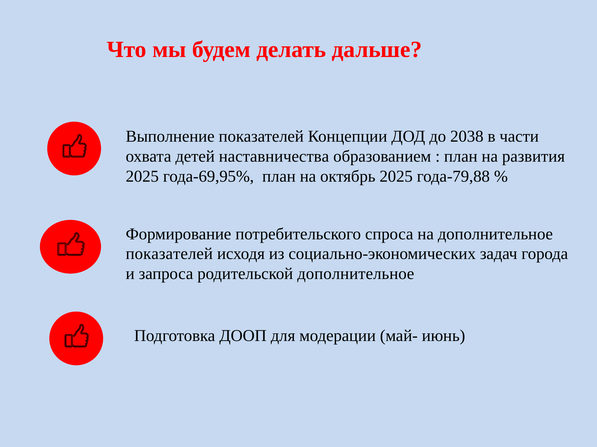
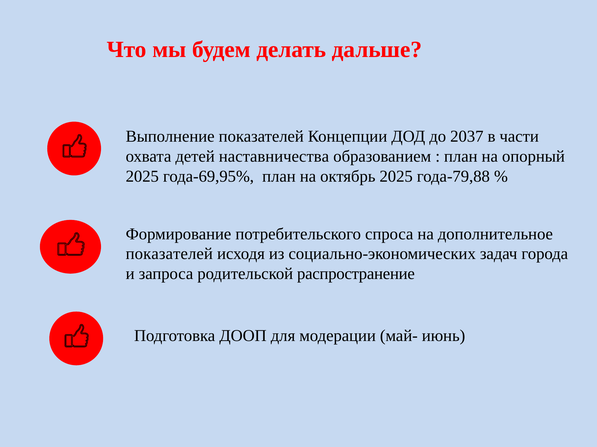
2038: 2038 -> 2037
развития: развития -> опорный
родительской дополнительное: дополнительное -> распространение
